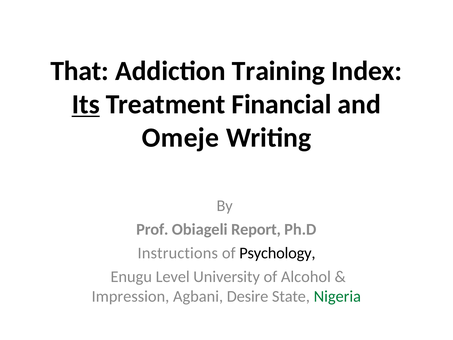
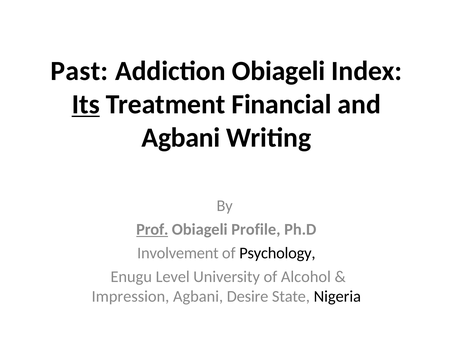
That: That -> Past
Addiction Training: Training -> Obiageli
Omeje at (181, 138): Omeje -> Agbani
Prof underline: none -> present
Report: Report -> Profile
Instructions: Instructions -> Involvement
Nigeria colour: green -> black
